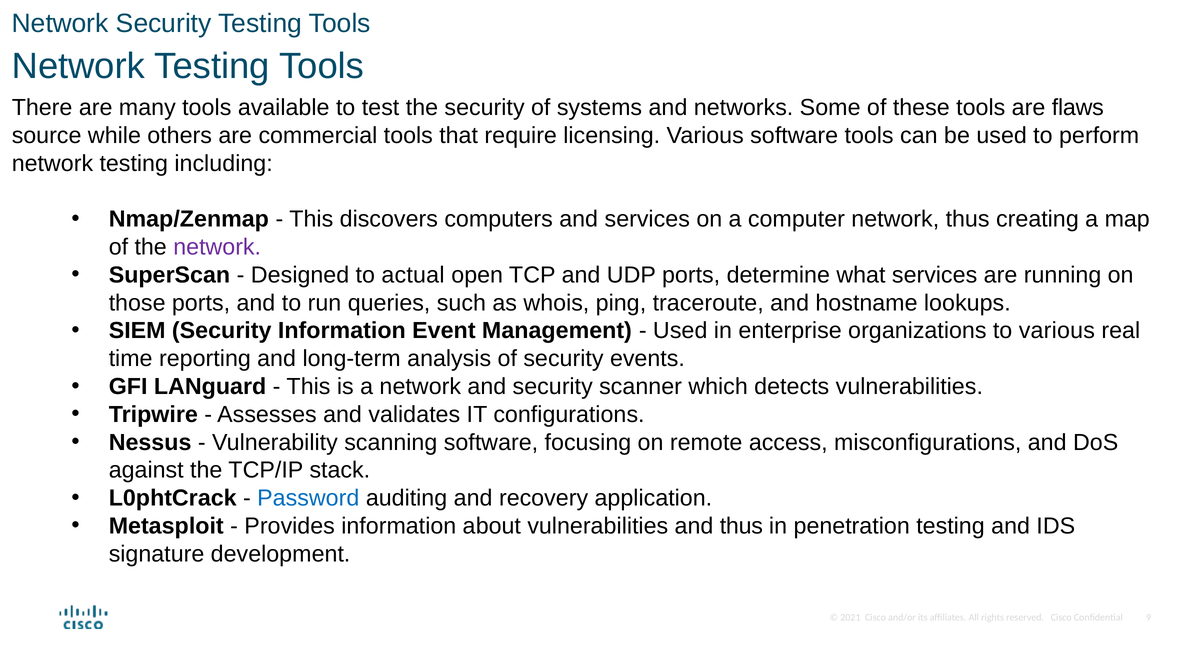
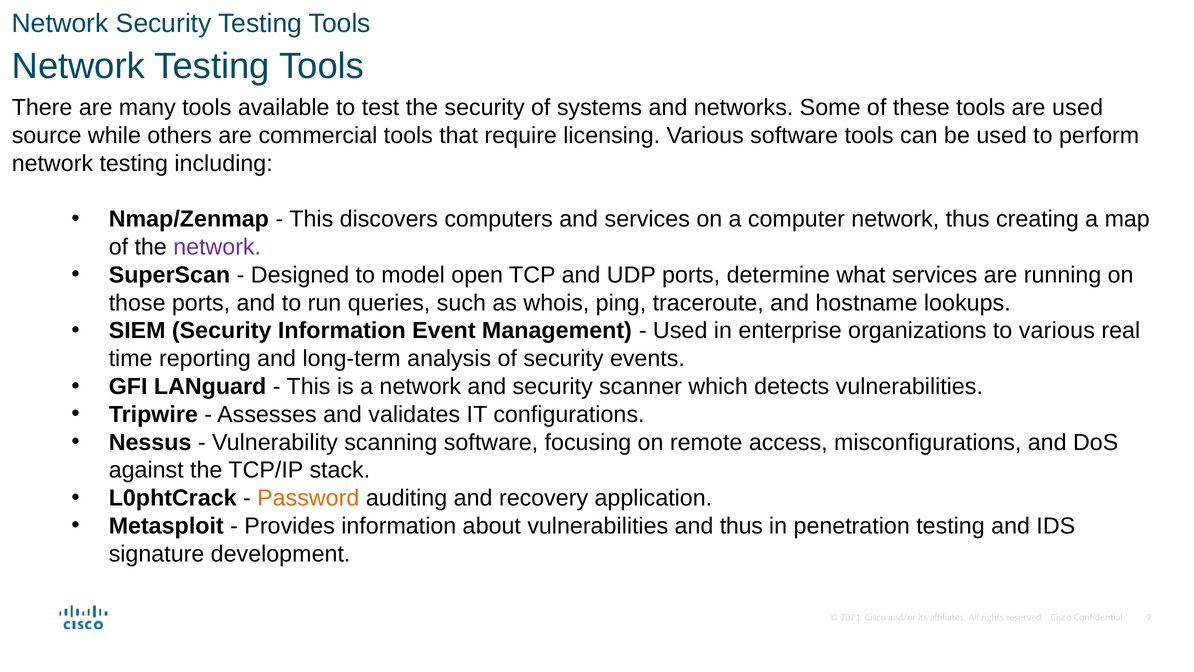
are flaws: flaws -> used
actual: actual -> model
Password colour: blue -> orange
